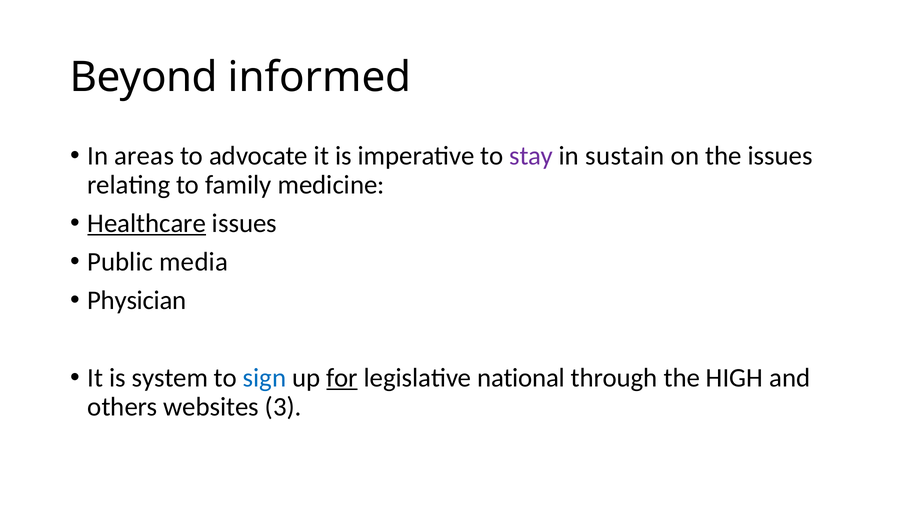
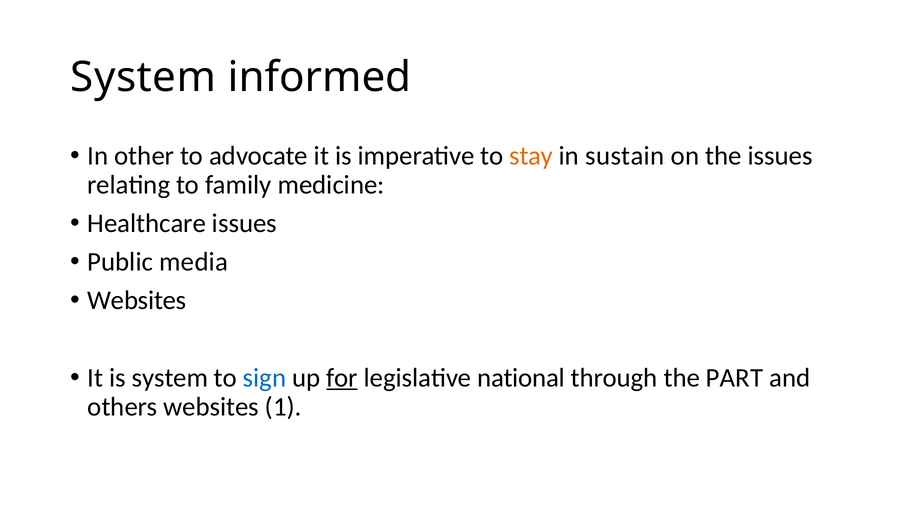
Beyond at (144, 77): Beyond -> System
areas: areas -> other
stay colour: purple -> orange
Healthcare underline: present -> none
Physician at (137, 301): Physician -> Websites
HIGH: HIGH -> PART
3: 3 -> 1
